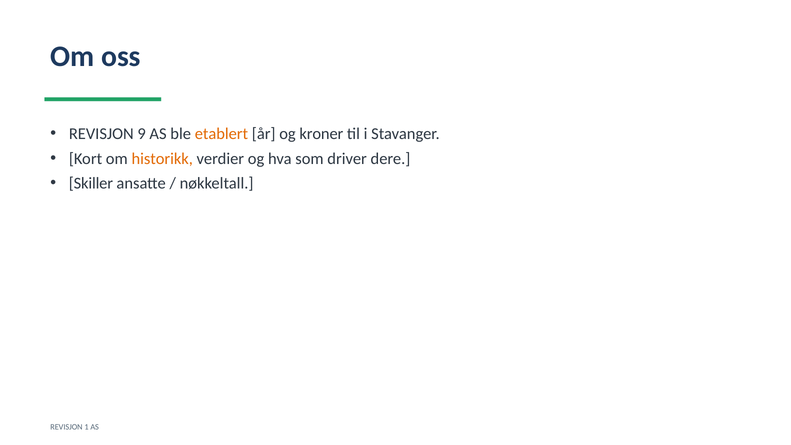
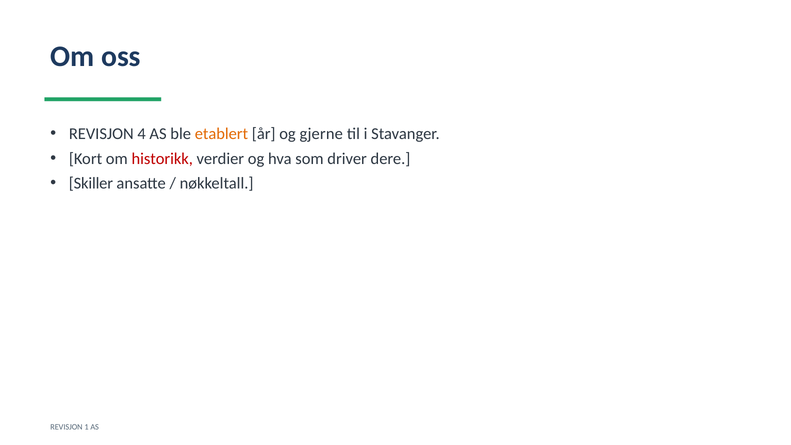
9: 9 -> 4
kroner: kroner -> gjerne
historikk colour: orange -> red
